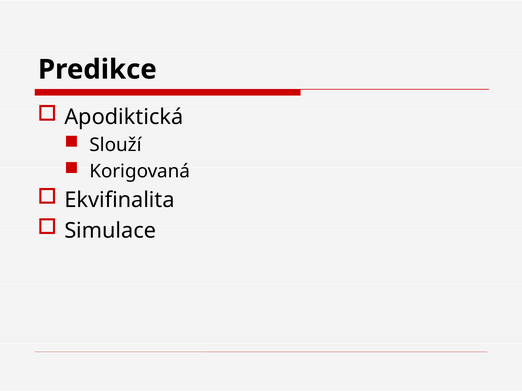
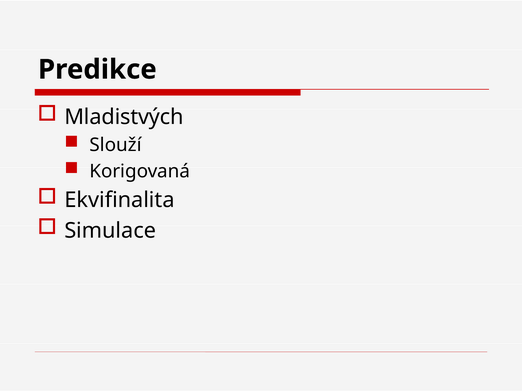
Apodiktická: Apodiktická -> Mladistvých
